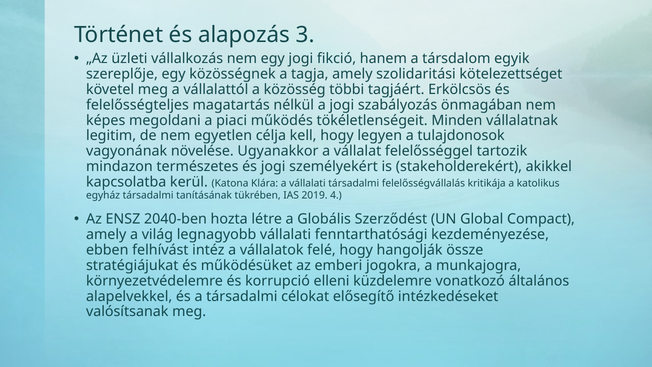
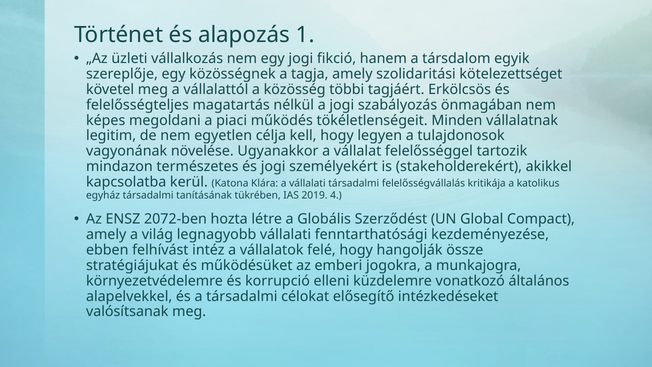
3: 3 -> 1
2040-ben: 2040-ben -> 2072-ben
